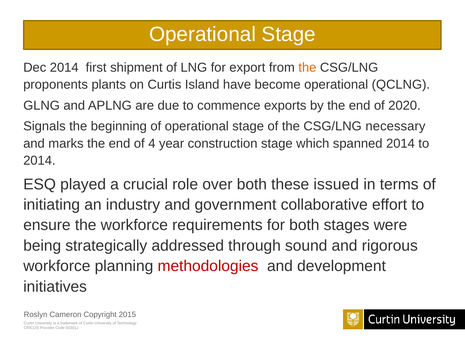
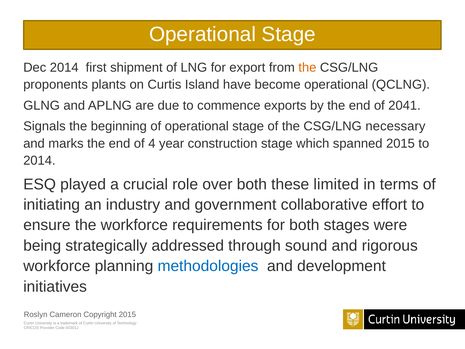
2020: 2020 -> 2041
spanned 2014: 2014 -> 2015
issued: issued -> limited
methodologies colour: red -> blue
